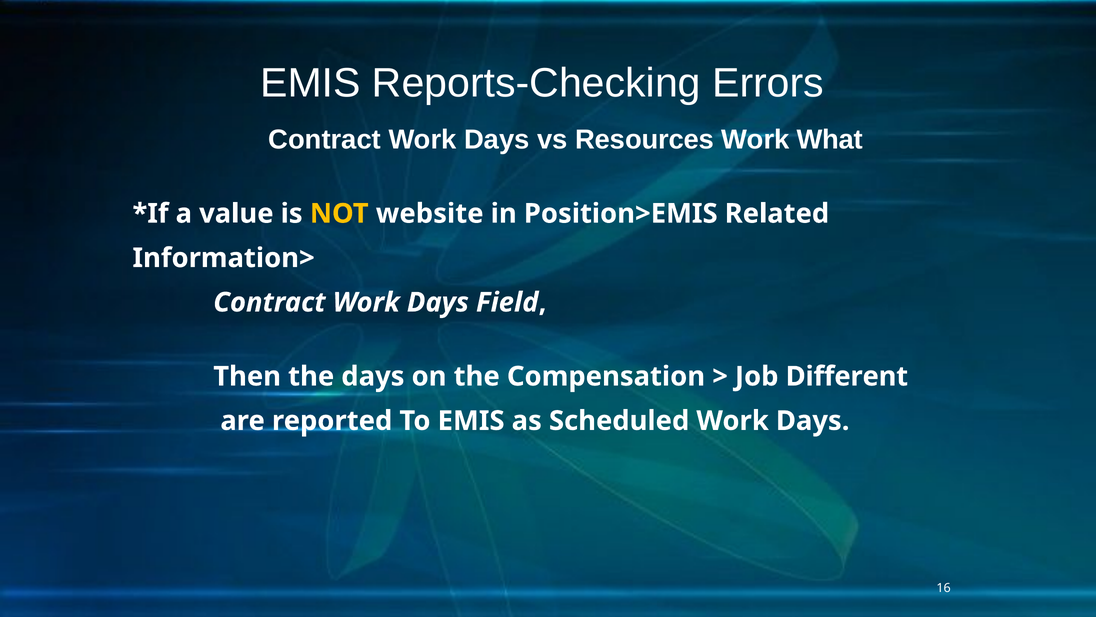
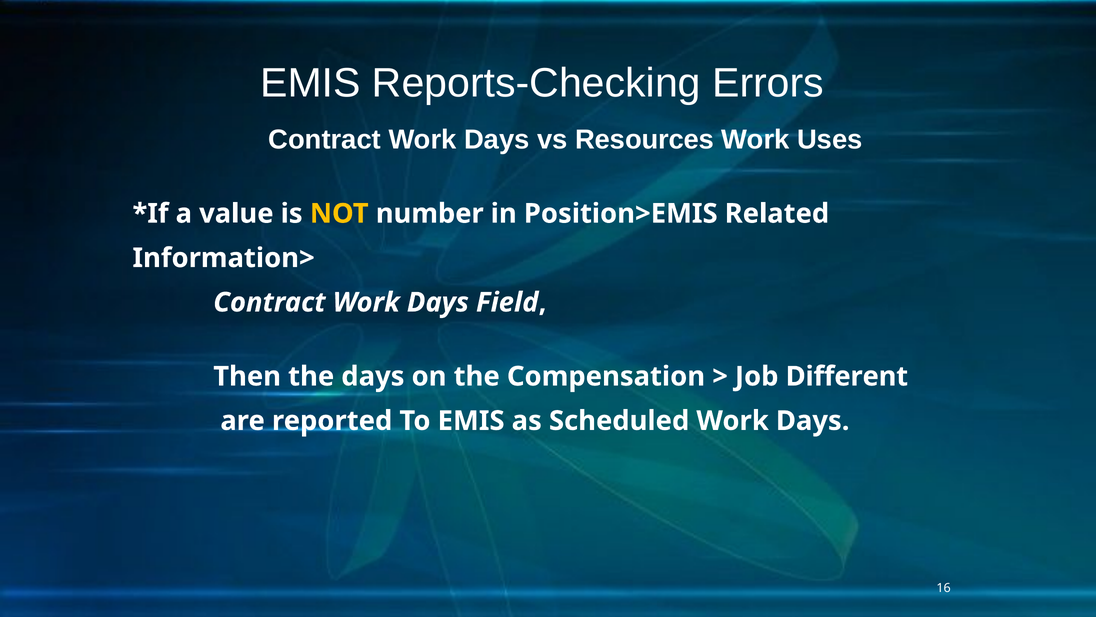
What: What -> Uses
website: website -> number
